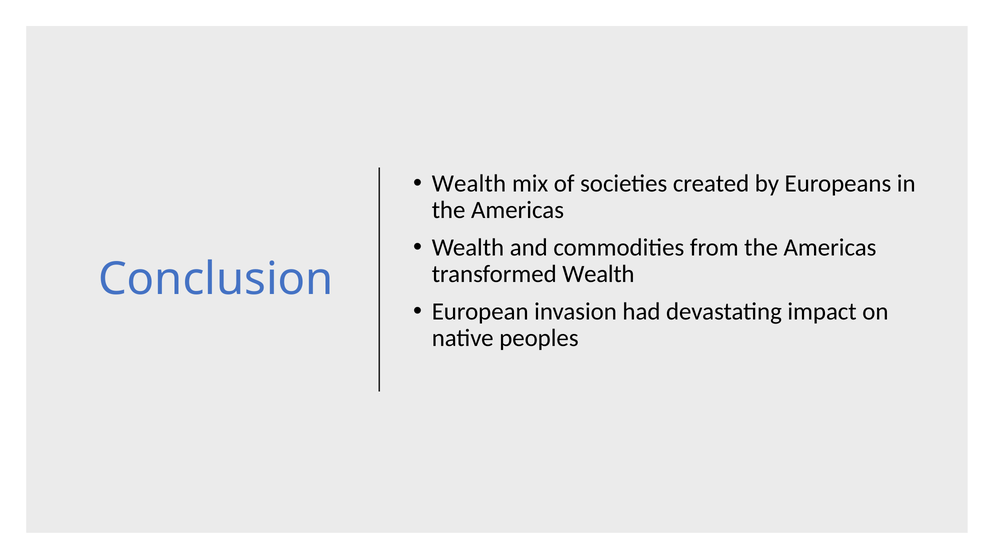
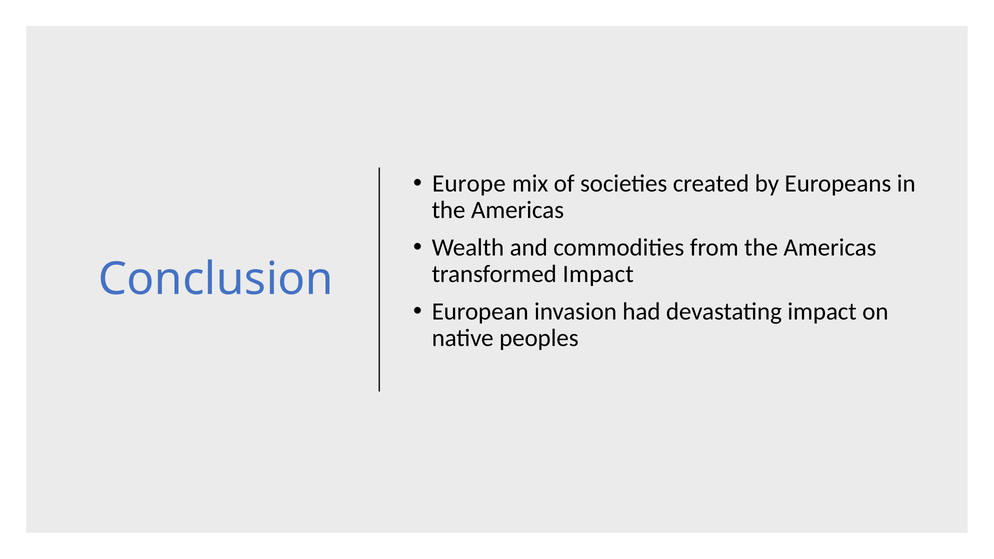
Wealth at (469, 183): Wealth -> Europe
transformed Wealth: Wealth -> Impact
